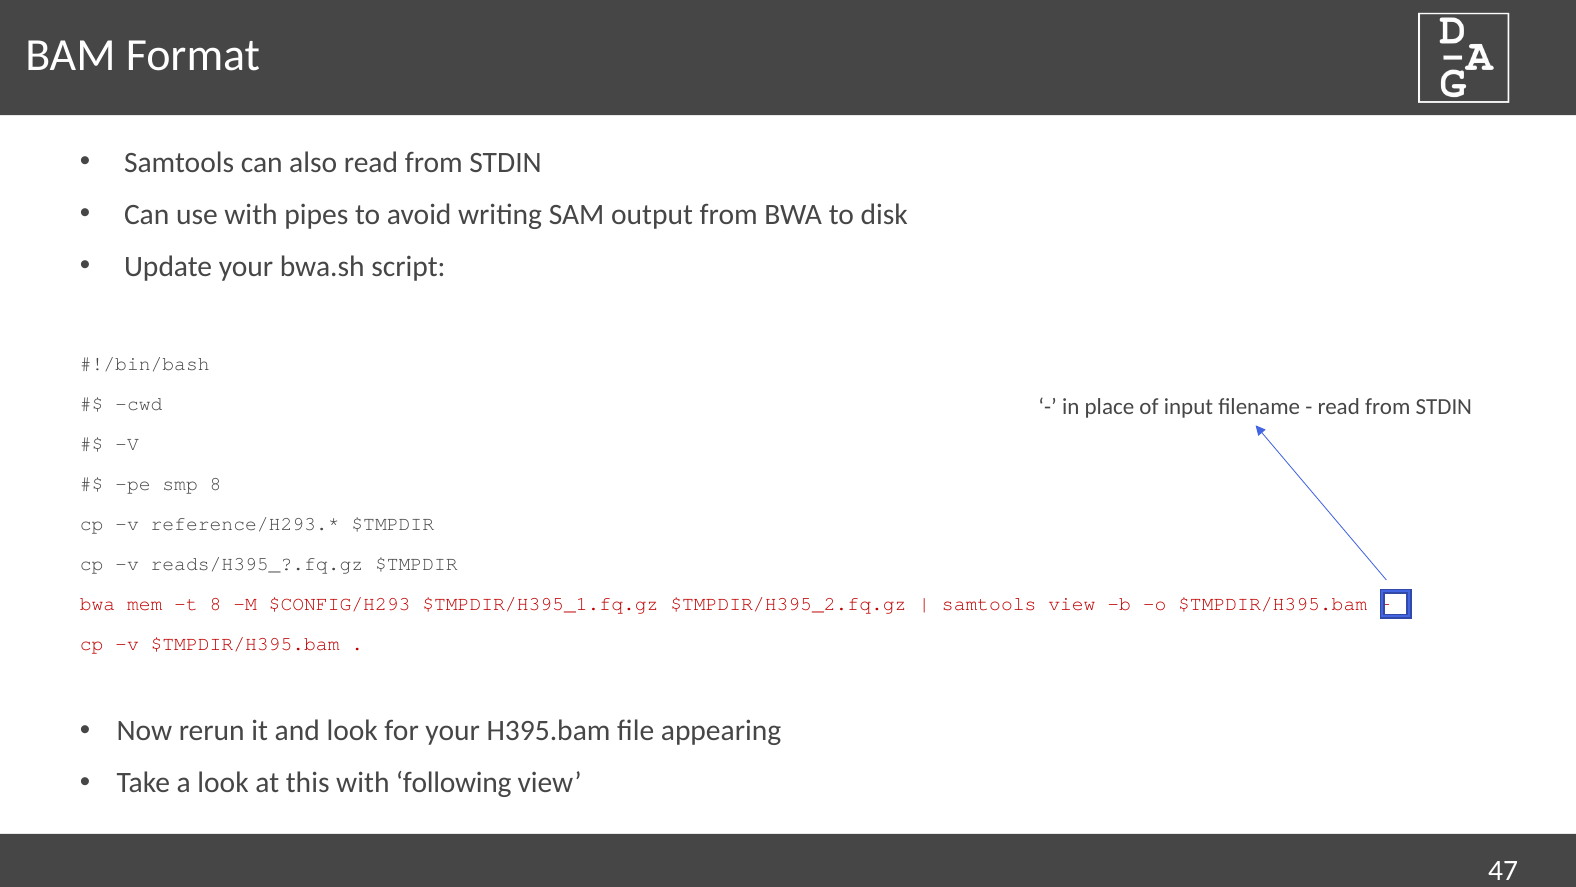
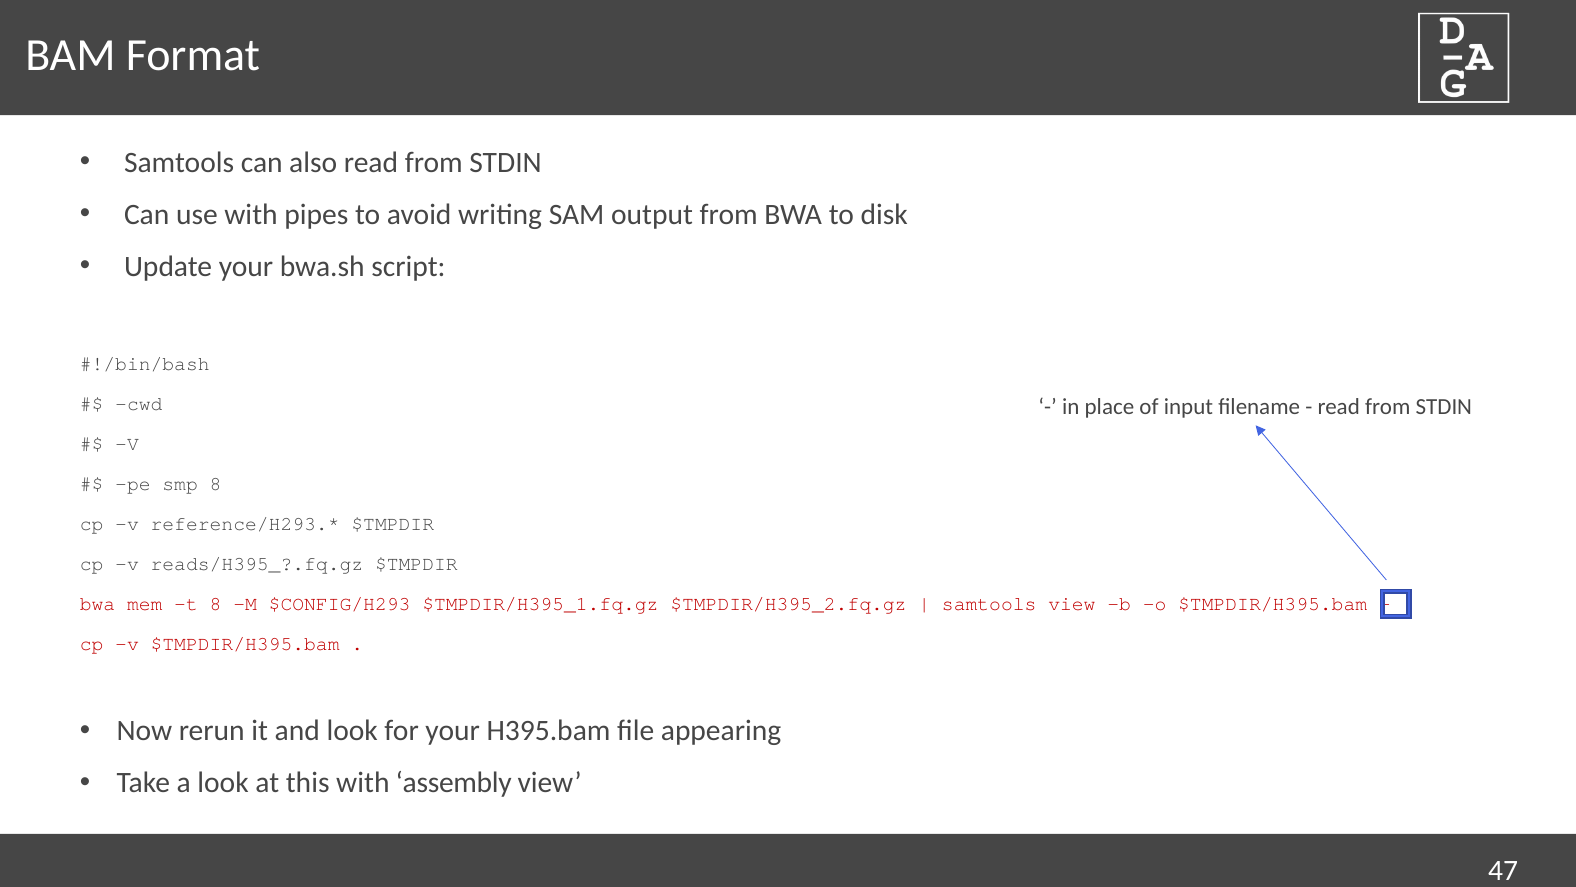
following: following -> assembly
